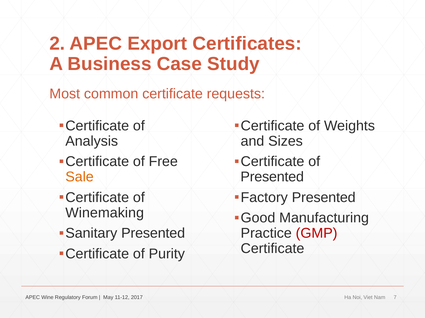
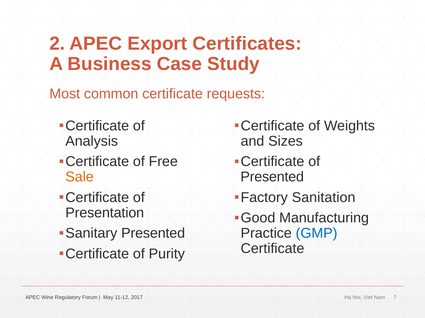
Presented at (324, 198): Presented -> Sanitation
Winemaking: Winemaking -> Presentation
GMP colour: red -> blue
